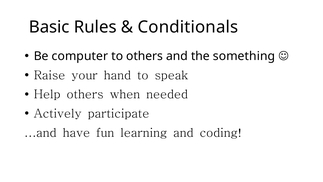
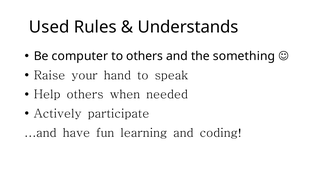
Basic: Basic -> Used
Conditionals: Conditionals -> Understands
